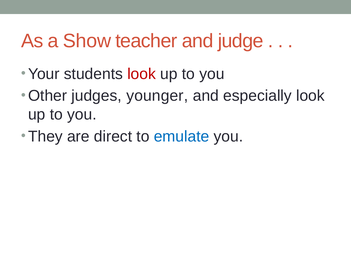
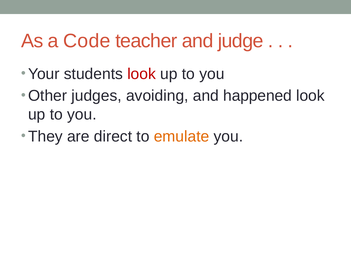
Show: Show -> Code
younger: younger -> avoiding
especially: especially -> happened
emulate colour: blue -> orange
